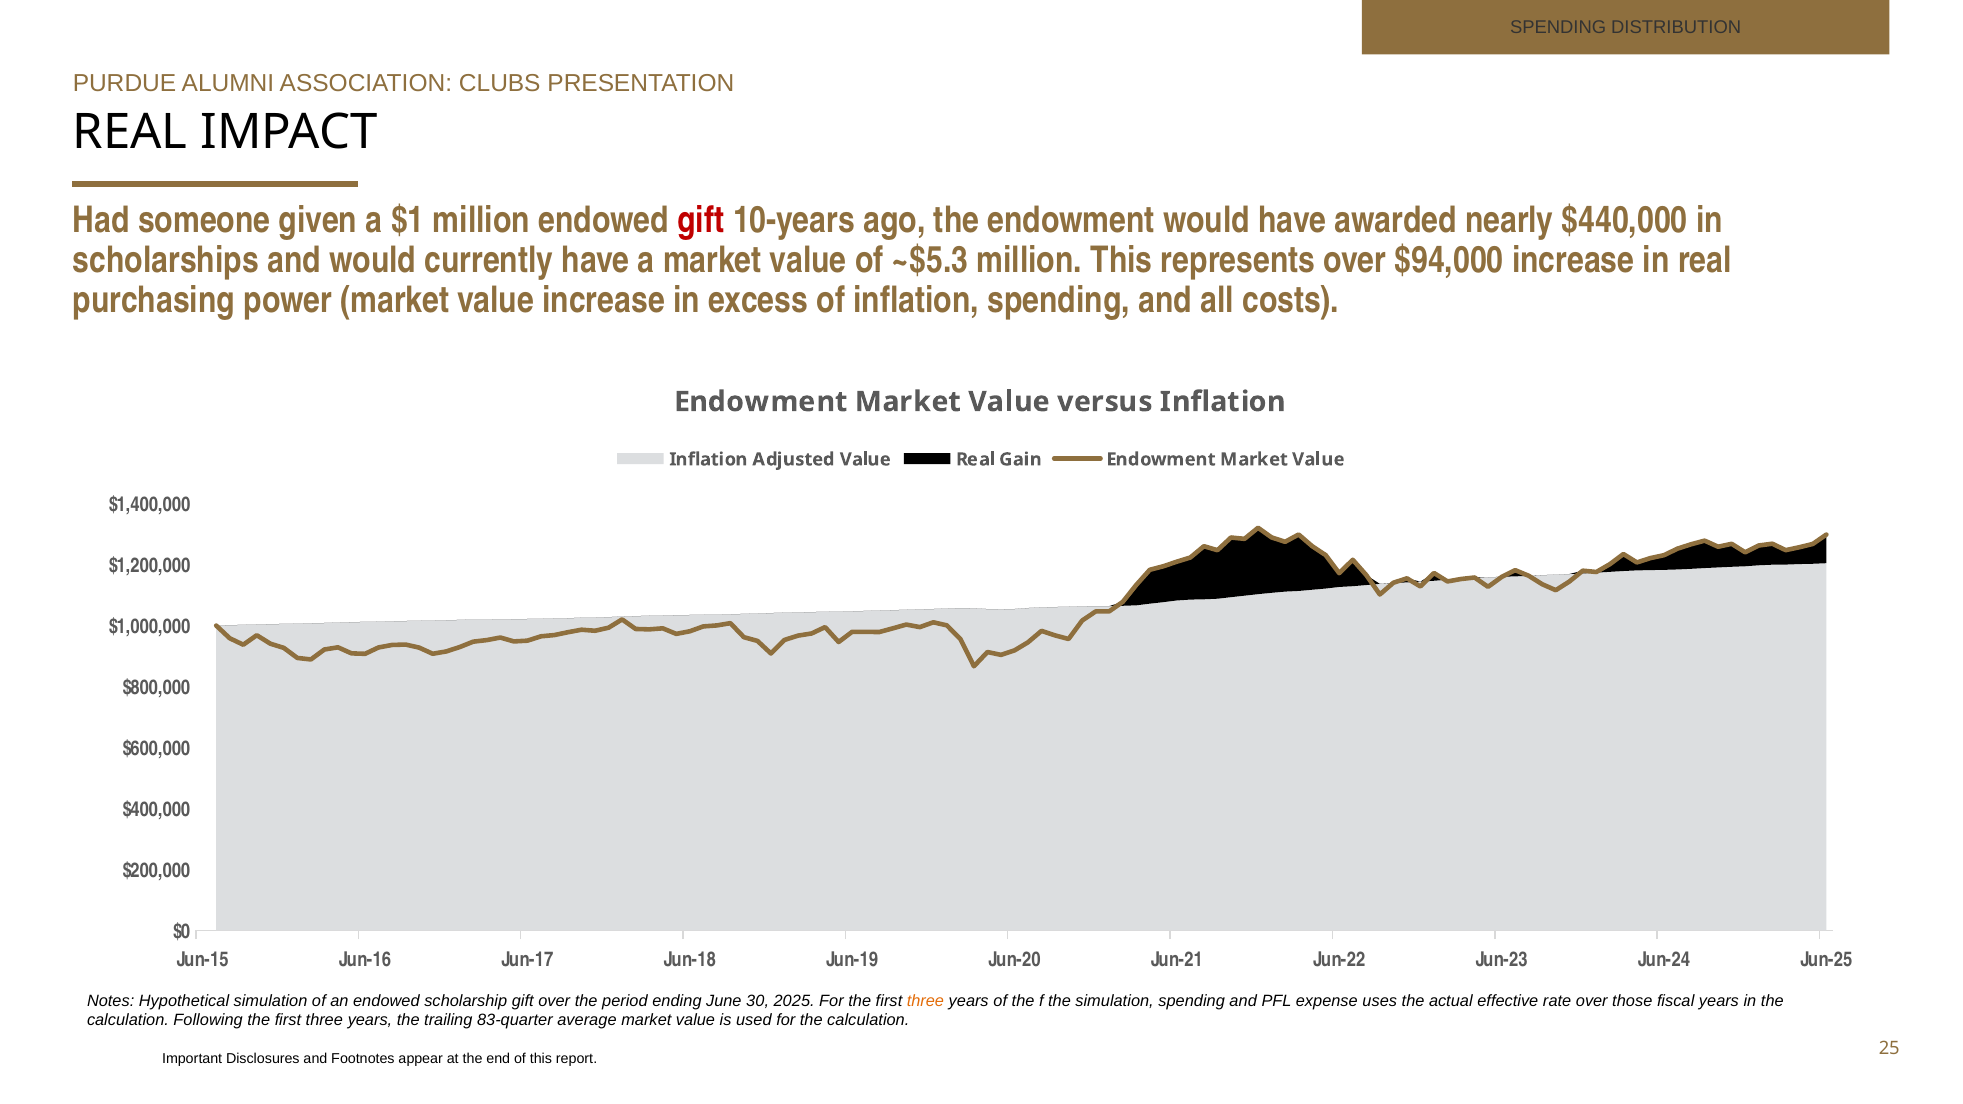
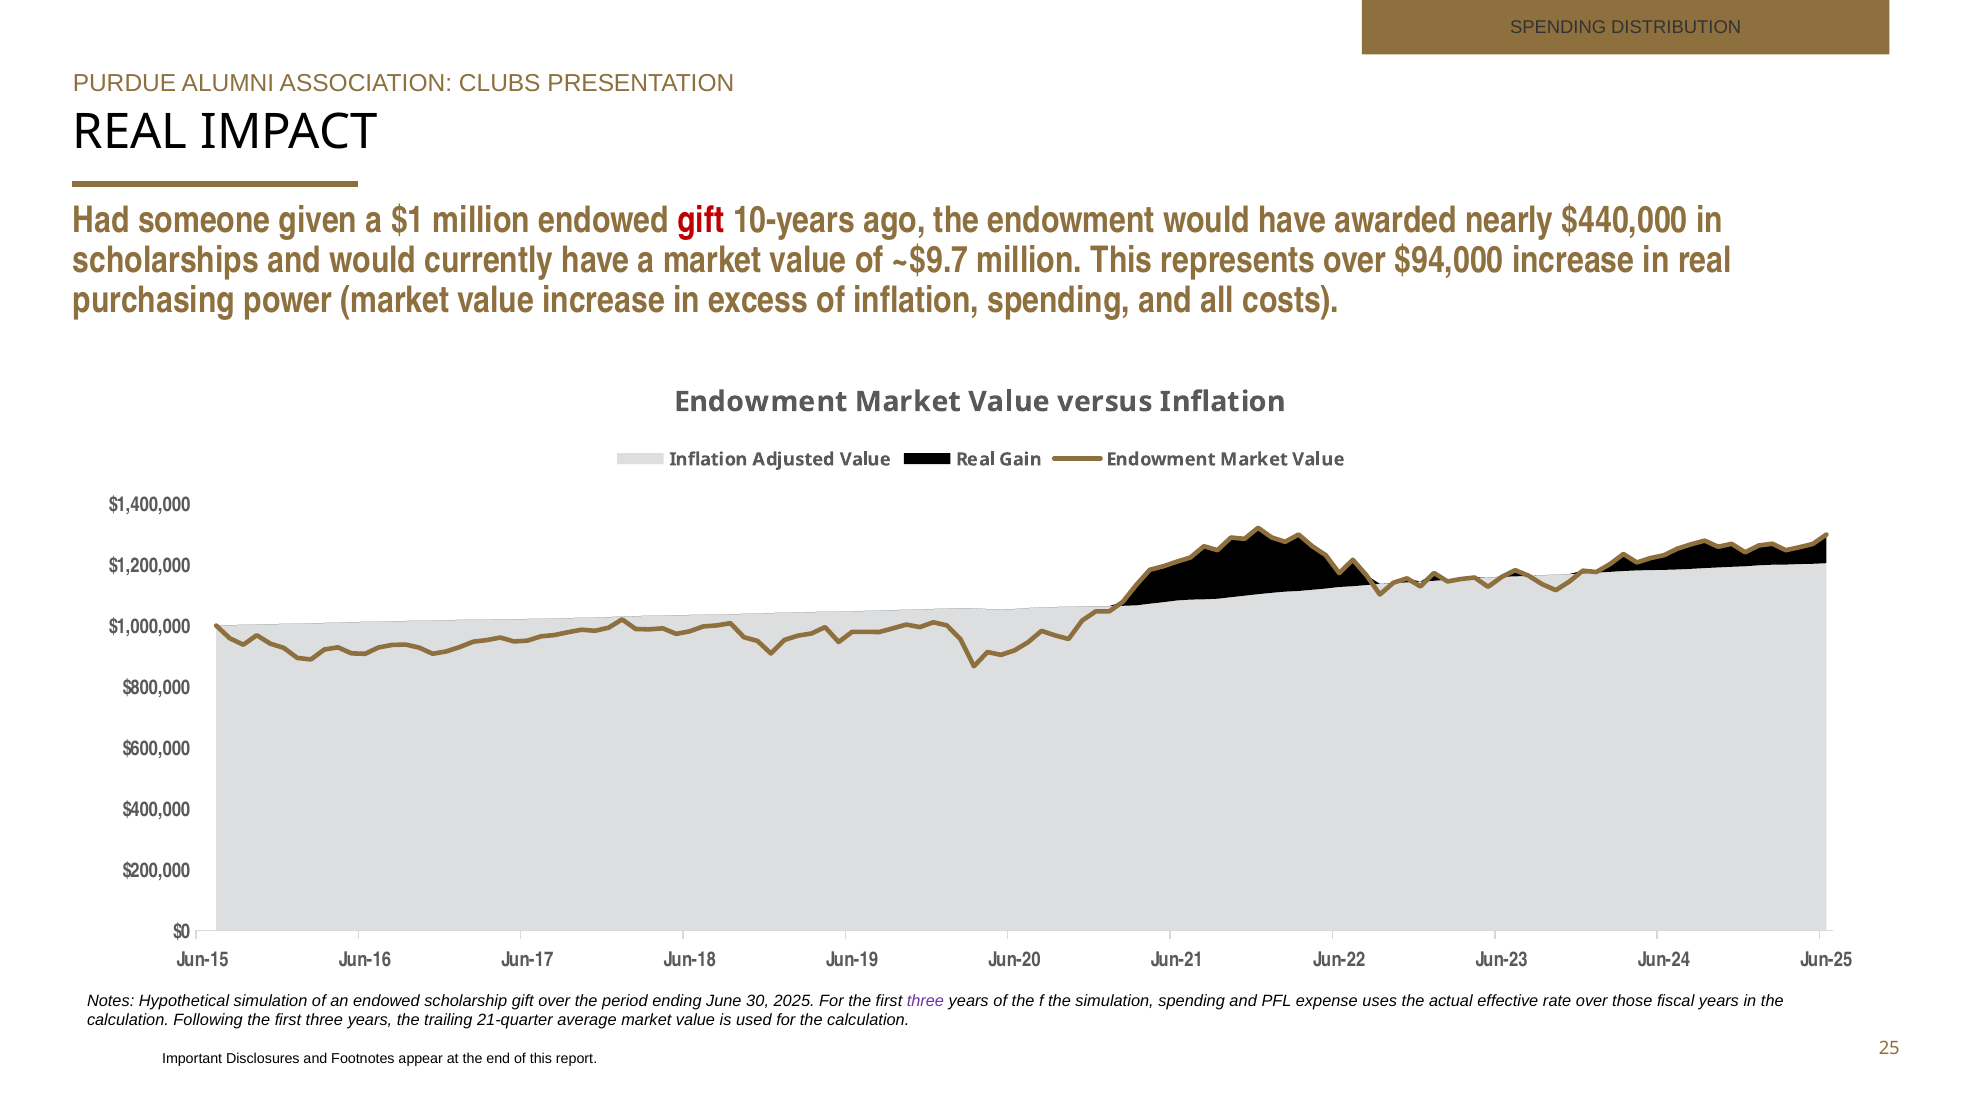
~$5.3: ~$5.3 -> ~$9.7
three at (925, 1001) colour: orange -> purple
83-quarter: 83-quarter -> 21-quarter
